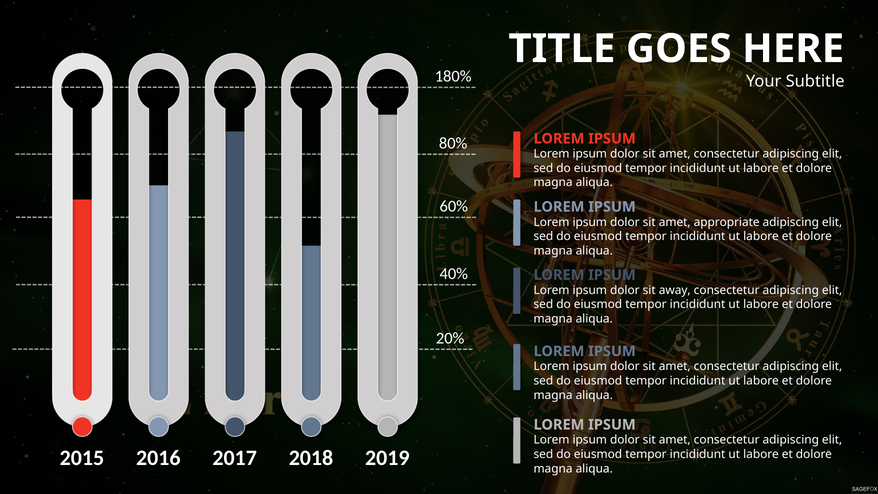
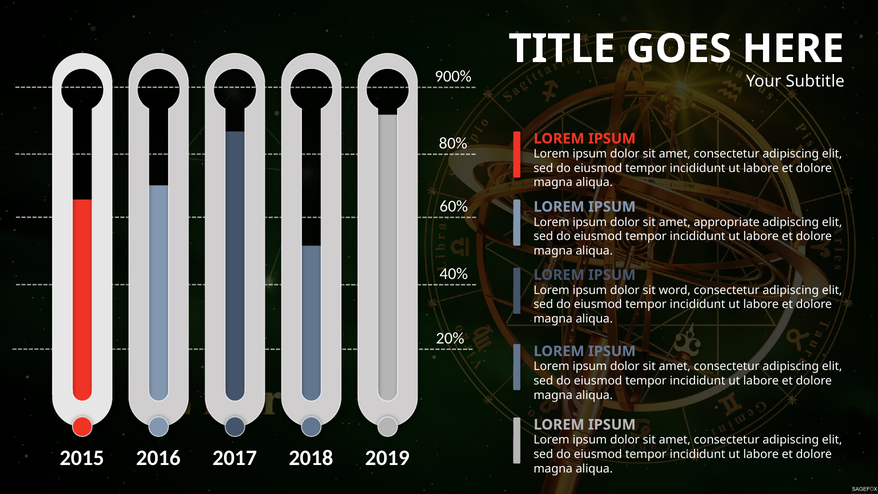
180%: 180% -> 900%
away: away -> word
